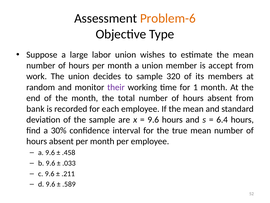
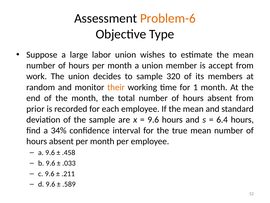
their colour: purple -> orange
bank: bank -> prior
30%: 30% -> 34%
